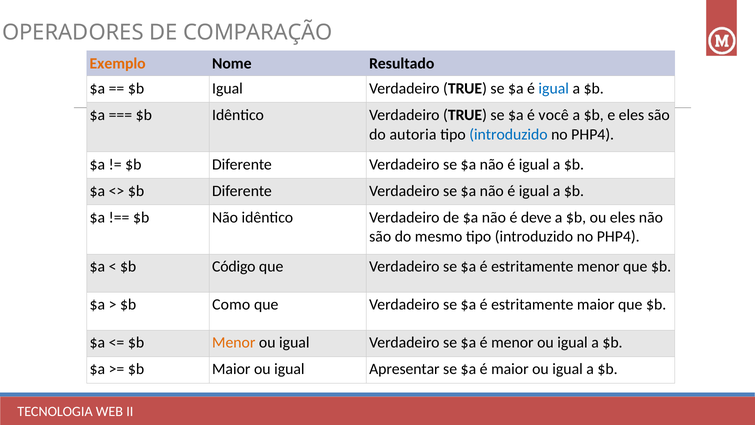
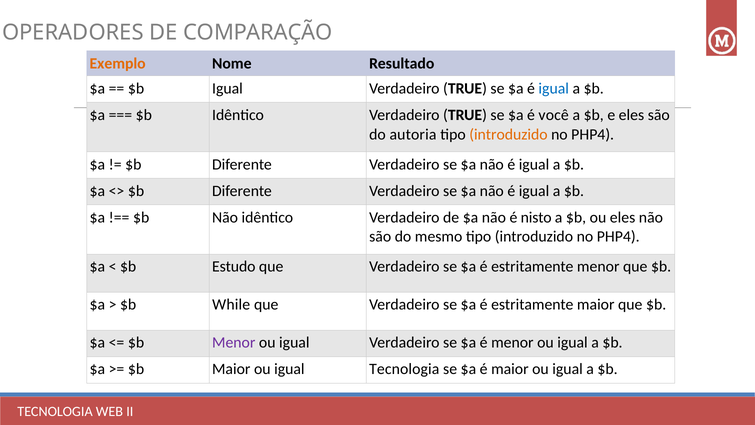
introduzido at (508, 134) colour: blue -> orange
deve: deve -> nisto
Código: Código -> Estudo
Como: Como -> While
Menor at (234, 342) colour: orange -> purple
igual Apresentar: Apresentar -> Tecnologia
